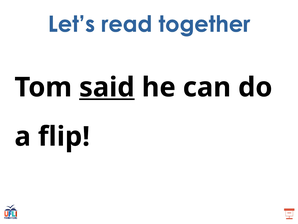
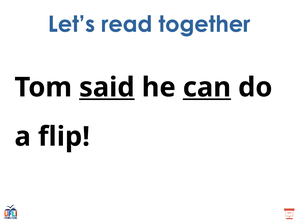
can underline: none -> present
